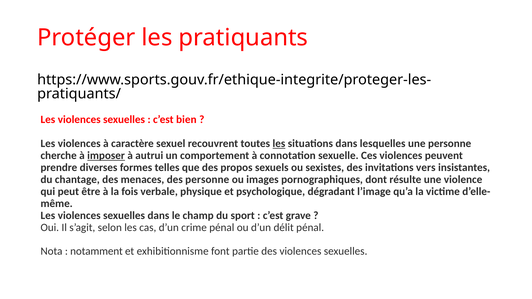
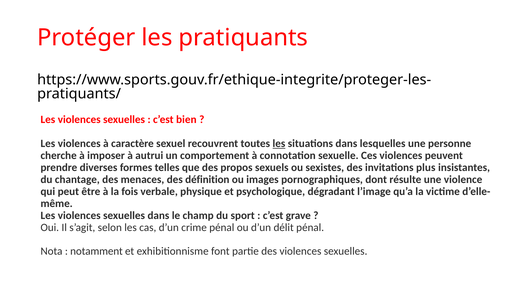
imposer underline: present -> none
vers: vers -> plus
des personne: personne -> définition
